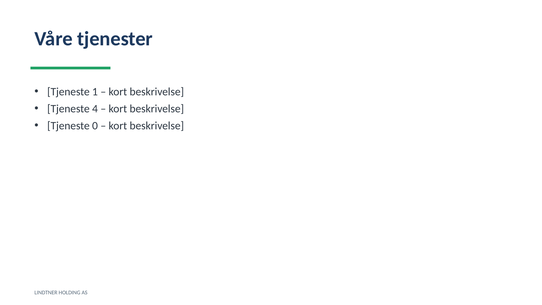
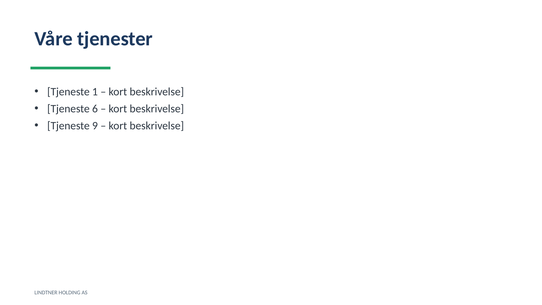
4: 4 -> 6
0: 0 -> 9
